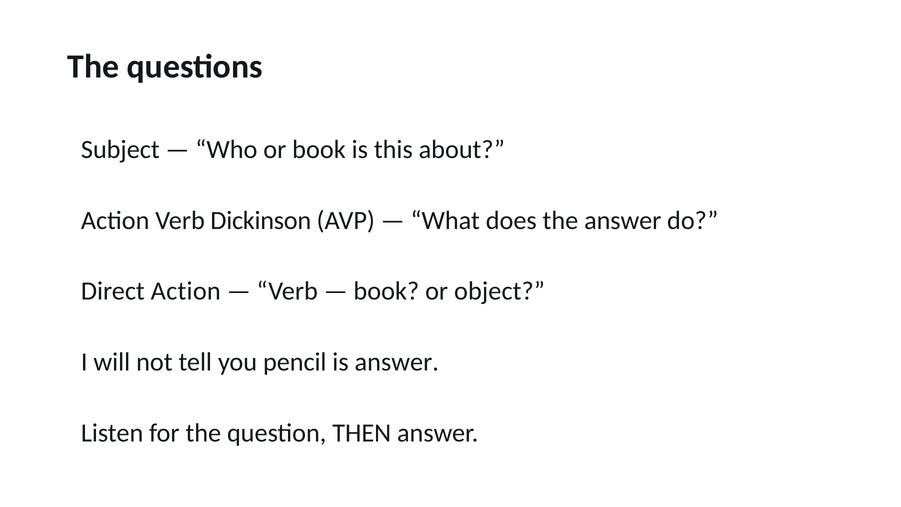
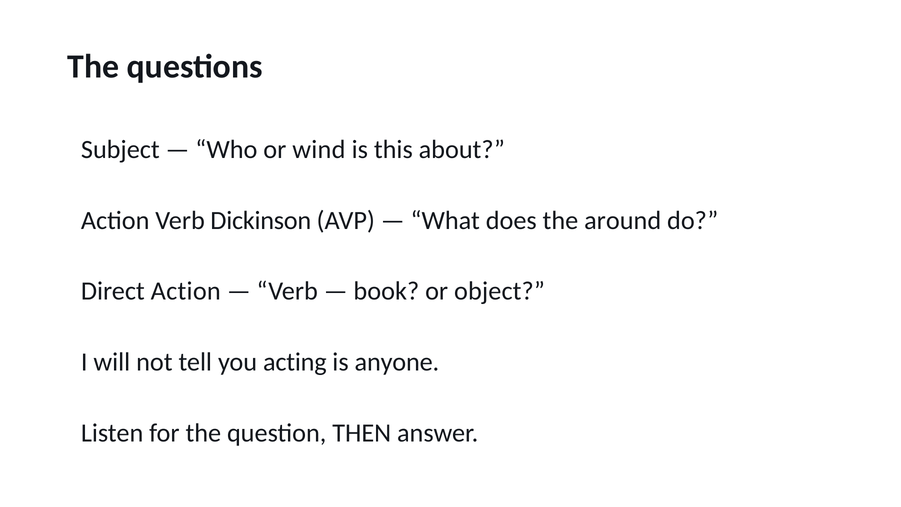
or book: book -> wind
the answer: answer -> around
pencil: pencil -> acting
is answer: answer -> anyone
